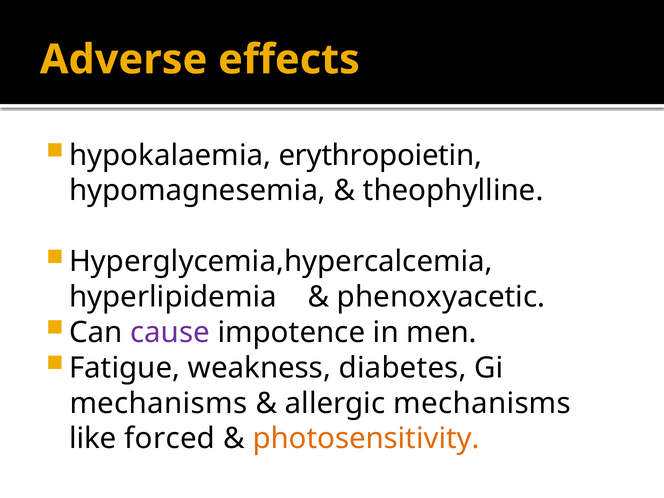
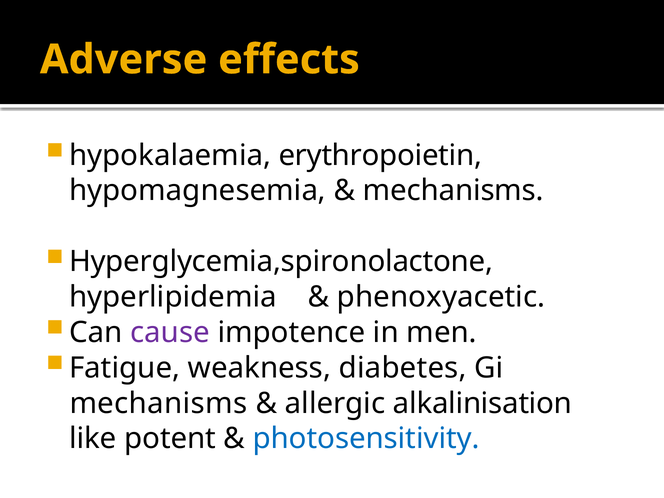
theophylline at (453, 191): theophylline -> mechanisms
Hyperglycemia,hypercalcemia: Hyperglycemia,hypercalcemia -> Hyperglycemia,spironolactone
allergic mechanisms: mechanisms -> alkalinisation
forced: forced -> potent
photosensitivity colour: orange -> blue
